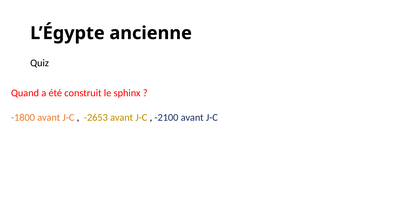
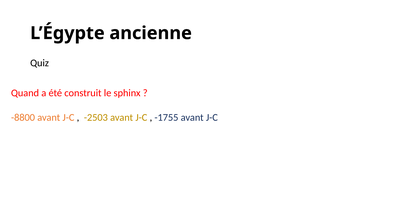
-1800: -1800 -> -8800
-2653: -2653 -> -2503
-2100: -2100 -> -1755
